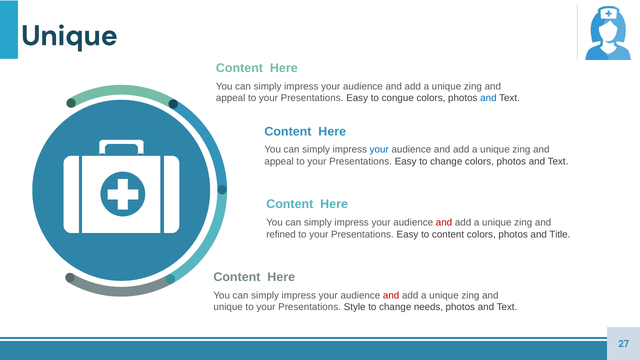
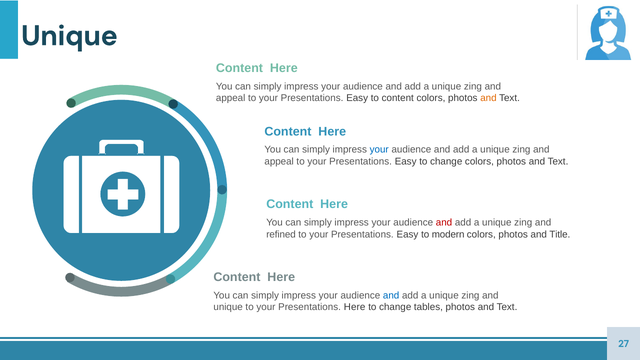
to congue: congue -> content
and at (488, 98) colour: blue -> orange
to content: content -> modern
and at (391, 295) colour: red -> blue
Presentations Style: Style -> Here
needs: needs -> tables
